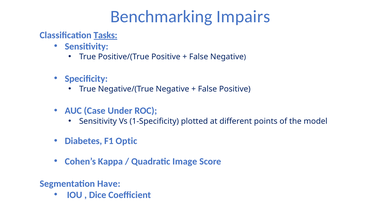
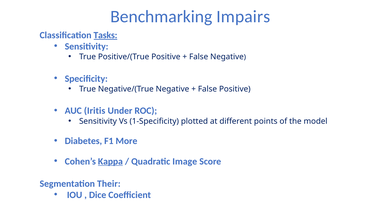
Case: Case -> Iritis
Optic: Optic -> More
Kappa underline: none -> present
Have: Have -> Their
